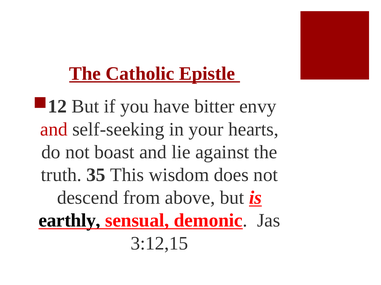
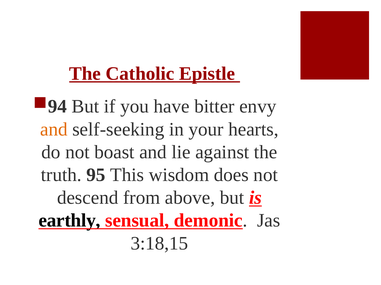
12: 12 -> 94
and at (54, 130) colour: red -> orange
35: 35 -> 95
3:12,15: 3:12,15 -> 3:18,15
